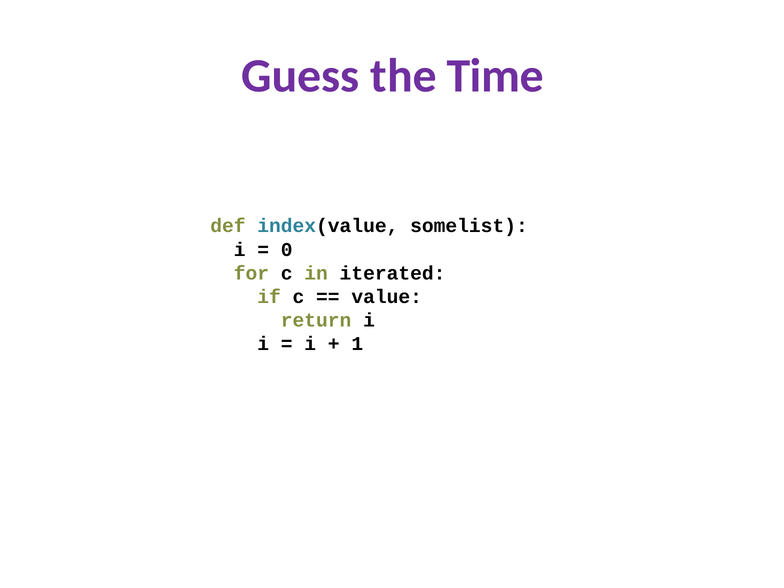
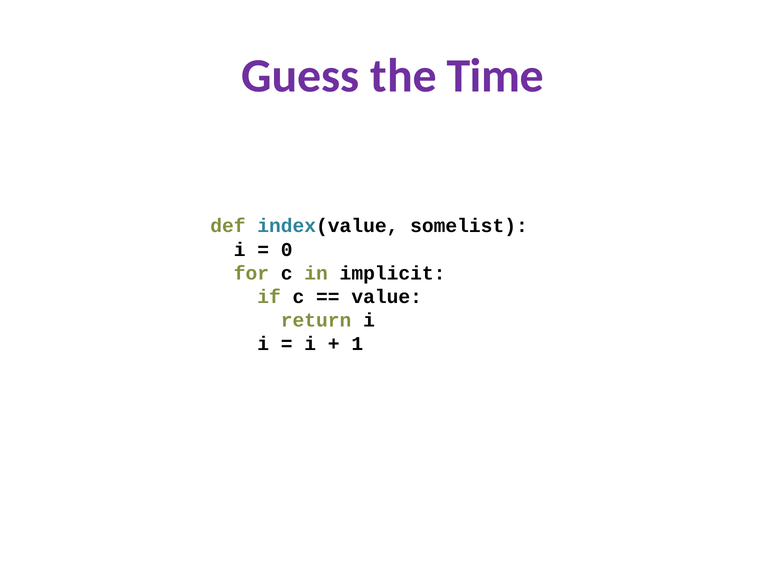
iterated: iterated -> implicit
